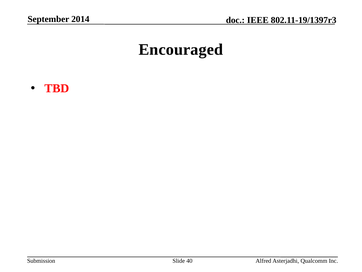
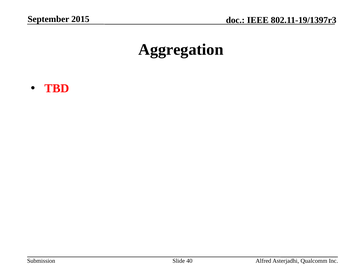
2014: 2014 -> 2015
Encouraged: Encouraged -> Aggregation
